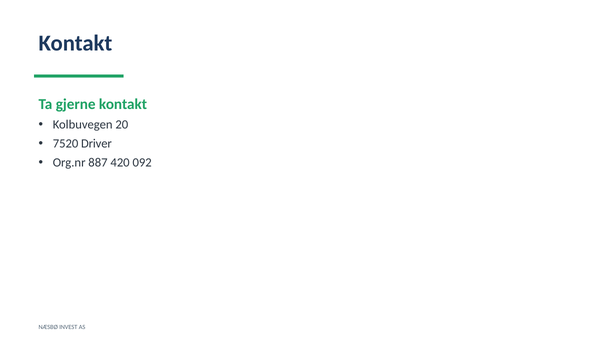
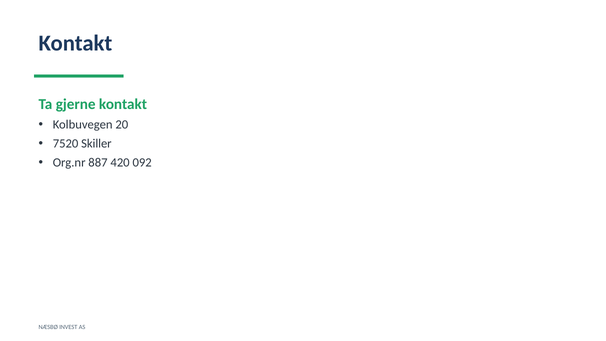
Driver: Driver -> Skiller
